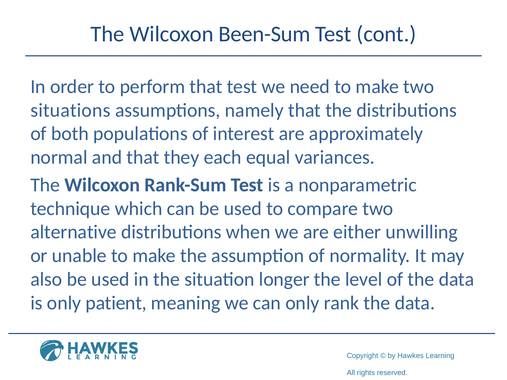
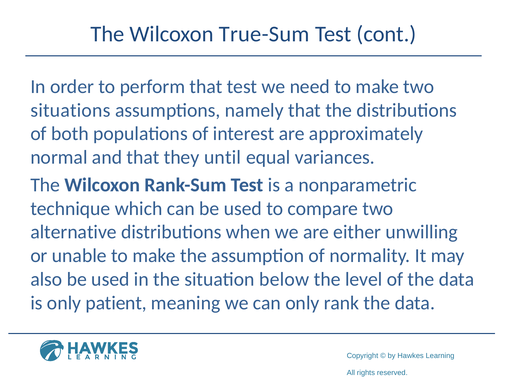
Been-Sum: Been-Sum -> True-Sum
each: each -> until
longer: longer -> below
